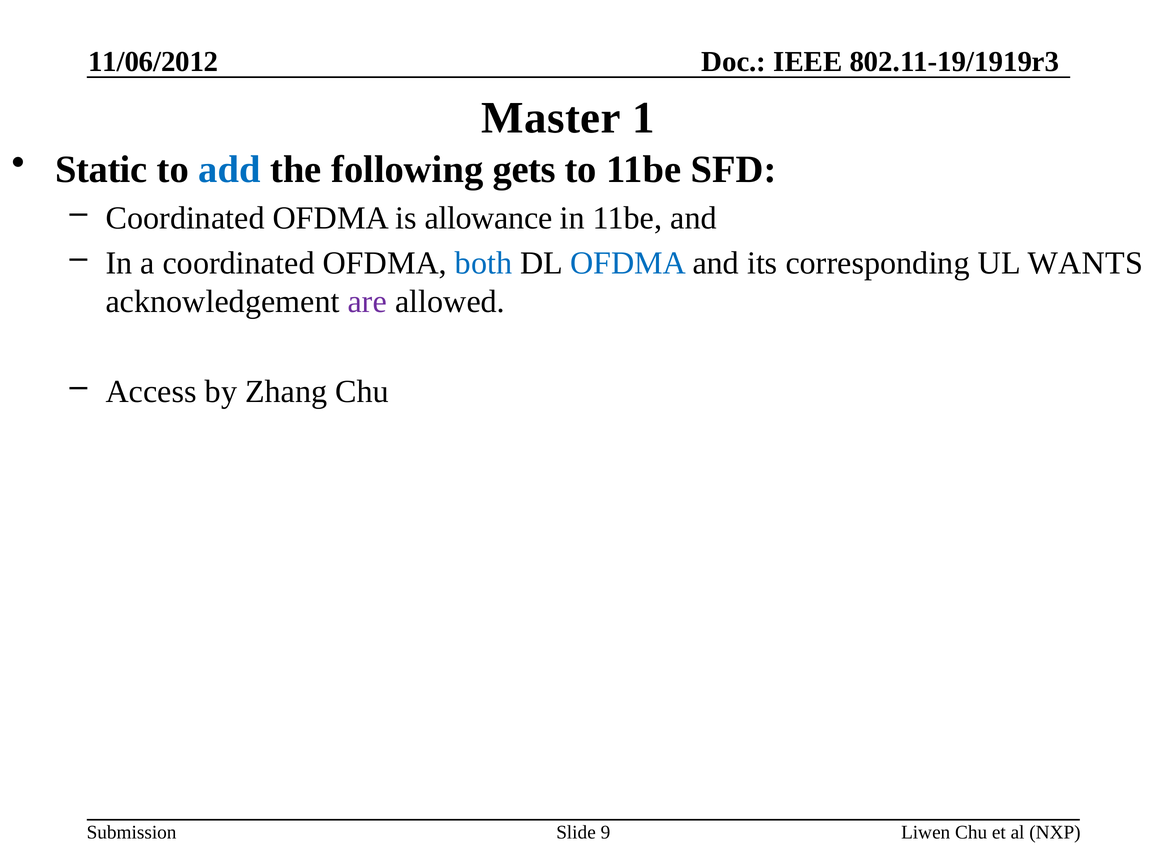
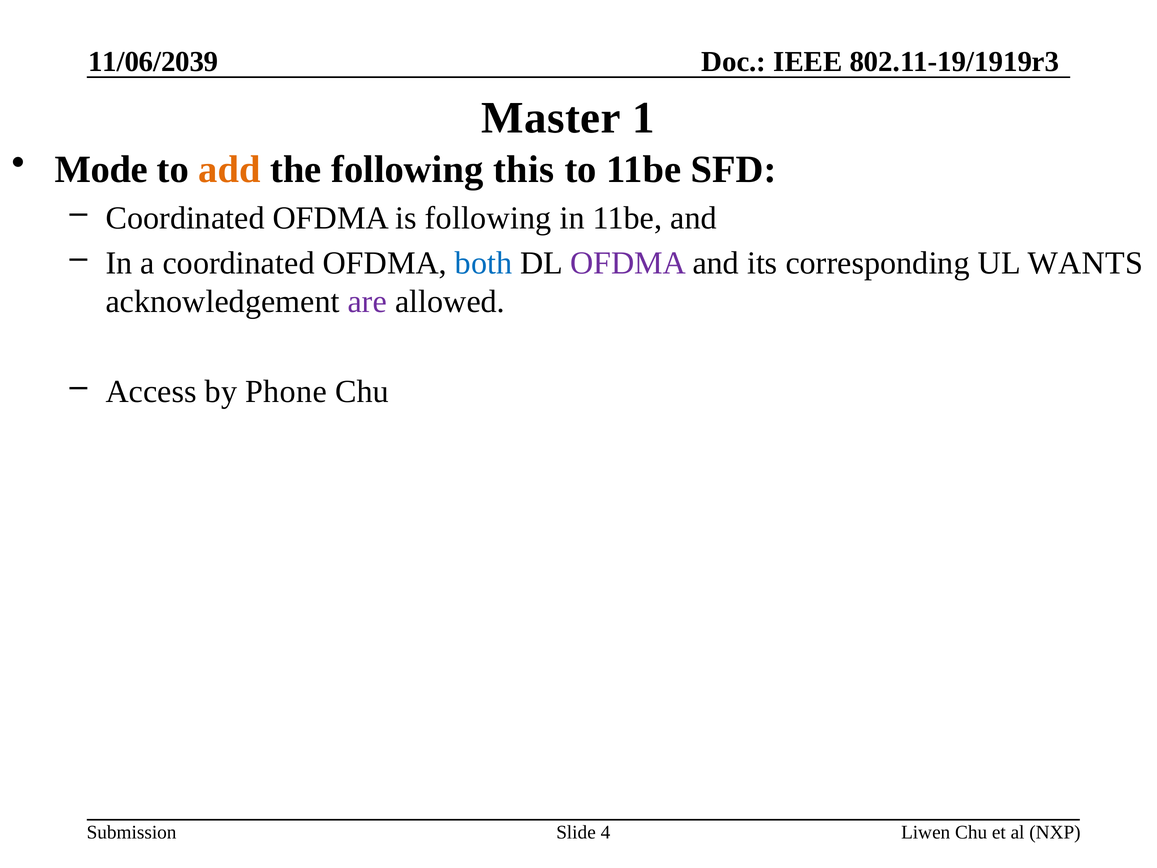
11/06/2012: 11/06/2012 -> 11/06/2039
Static: Static -> Mode
add colour: blue -> orange
gets: gets -> this
is allowance: allowance -> following
OFDMA at (628, 263) colour: blue -> purple
Zhang: Zhang -> Phone
9: 9 -> 4
